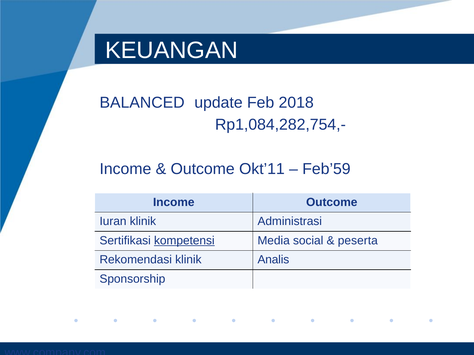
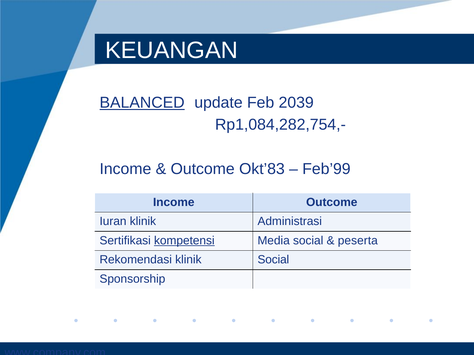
BALANCED underline: none -> present
2018: 2018 -> 2039
Okt’11: Okt’11 -> Okt’83
Feb’59: Feb’59 -> Feb’99
klinik Analis: Analis -> Social
